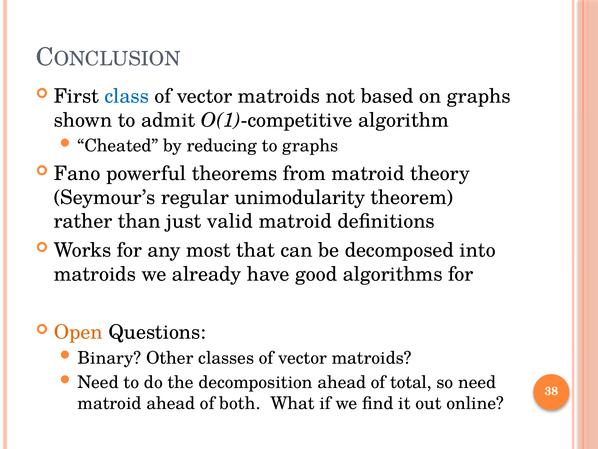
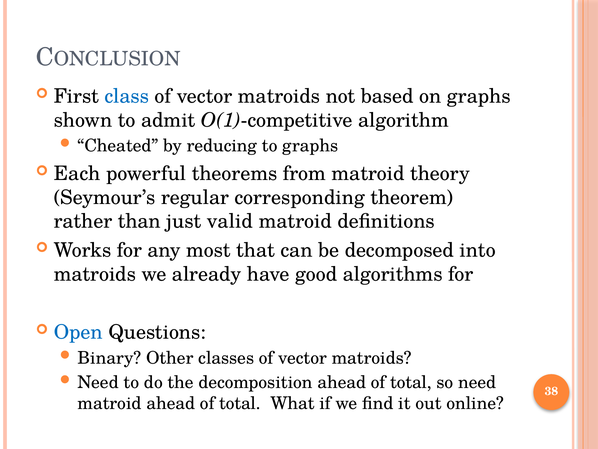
Fano: Fano -> Each
unimodularity: unimodularity -> corresponding
Open colour: orange -> blue
matroid ahead of both: both -> total
